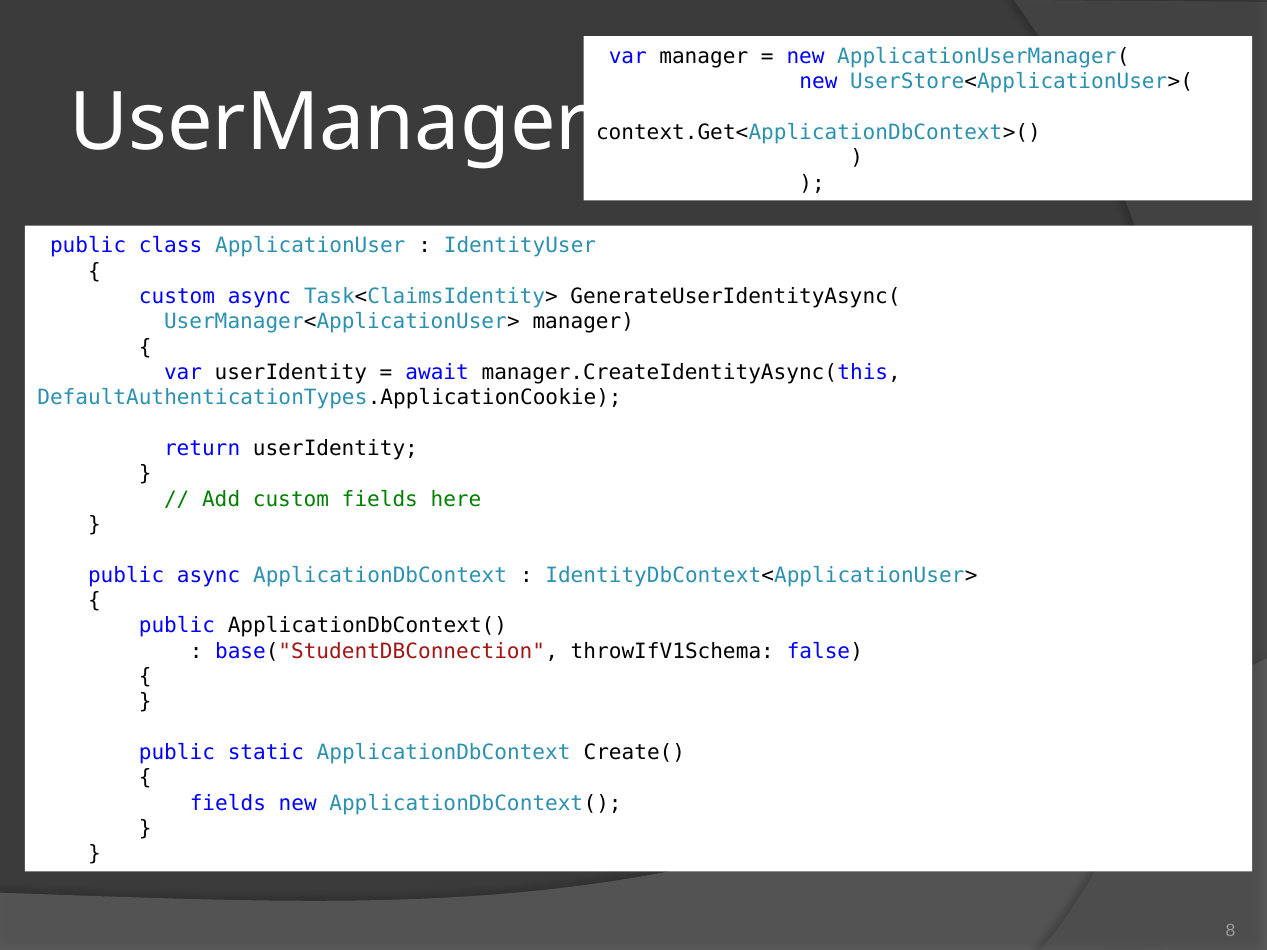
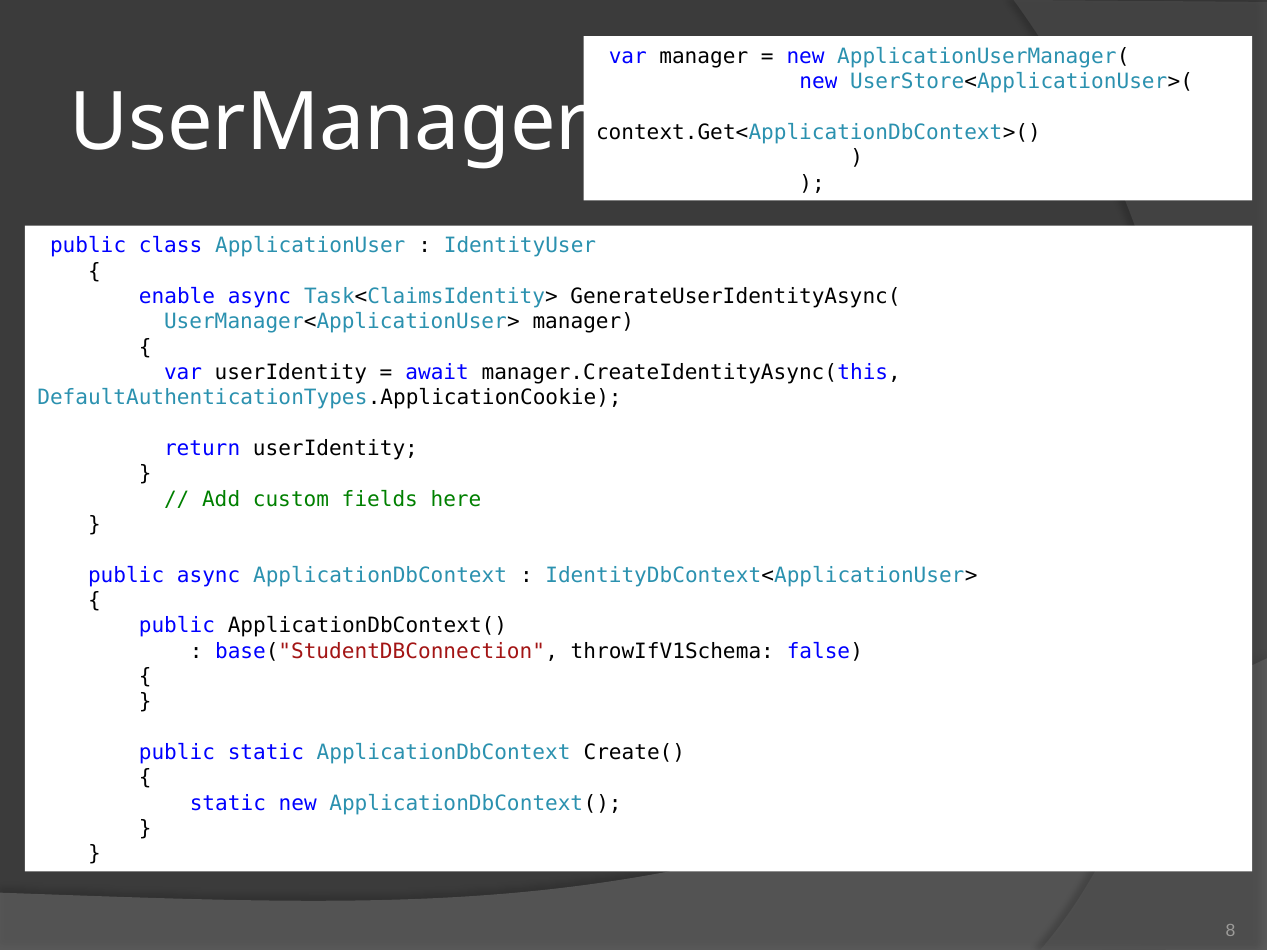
custom at (177, 297): custom -> enable
fields at (228, 803): fields -> static
